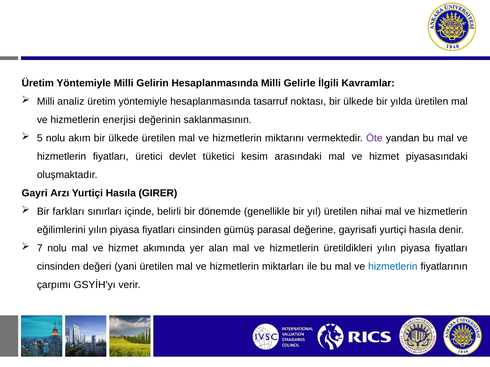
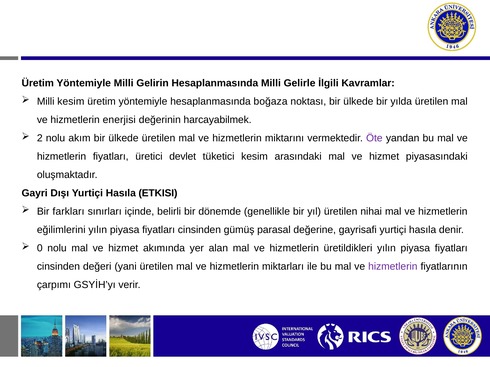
Milli analiz: analiz -> kesim
tasarruf: tasarruf -> boğaza
saklanmasının: saklanmasının -> harcayabilmek
5: 5 -> 2
Arzı: Arzı -> Dışı
GIRER: GIRER -> ETKISI
7: 7 -> 0
hizmetlerin at (393, 267) colour: blue -> purple
